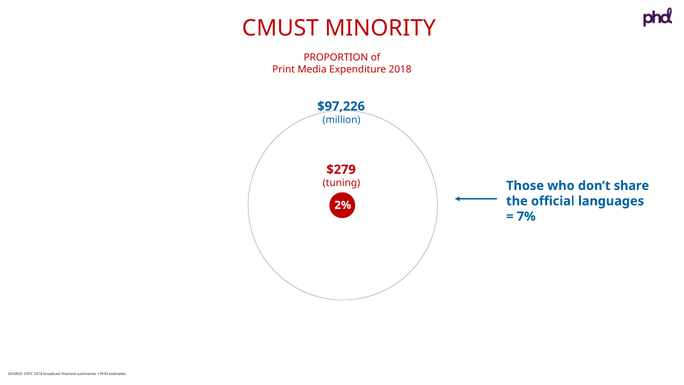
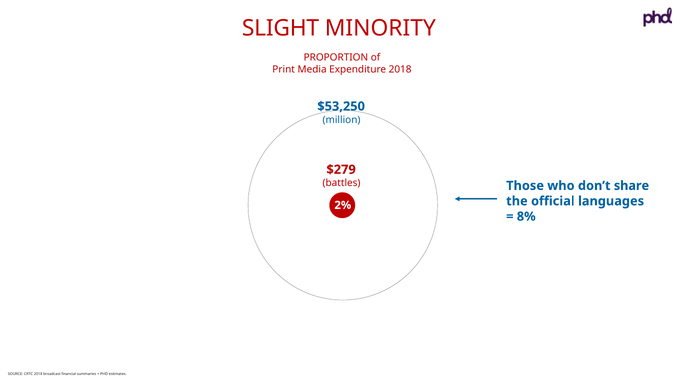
CMUST: CMUST -> SLIGHT
$97,226: $97,226 -> $53,250
tuning: tuning -> battles
7%: 7% -> 8%
